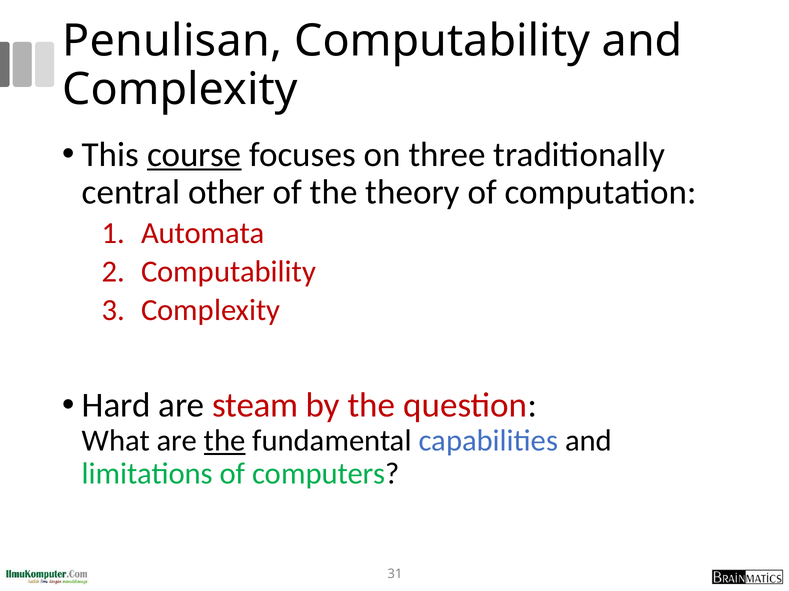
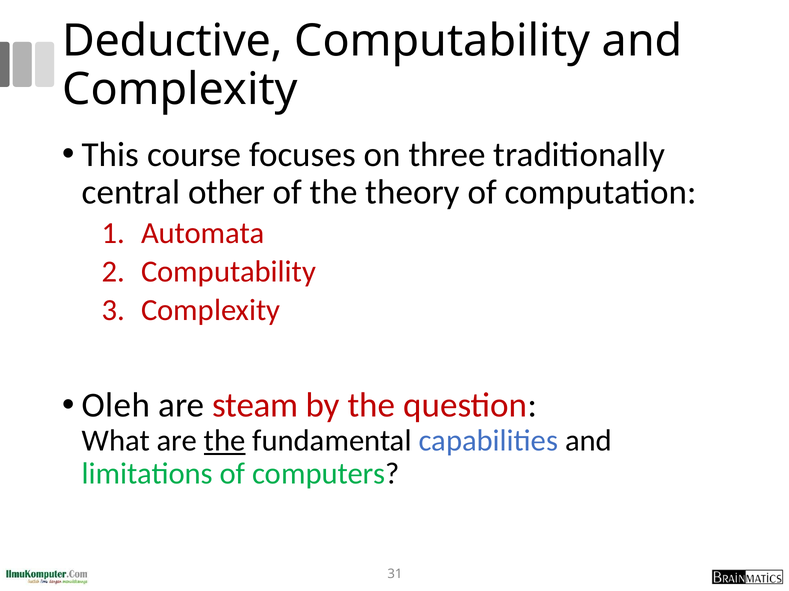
Penulisan: Penulisan -> Deductive
course underline: present -> none
Hard: Hard -> Oleh
